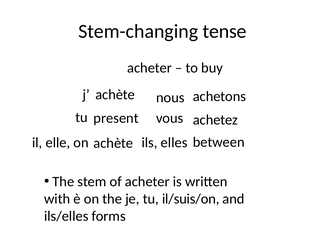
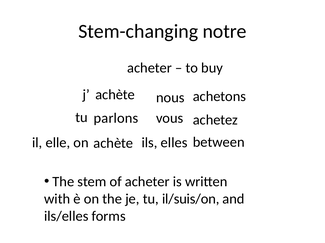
tense: tense -> notre
present: present -> parlons
